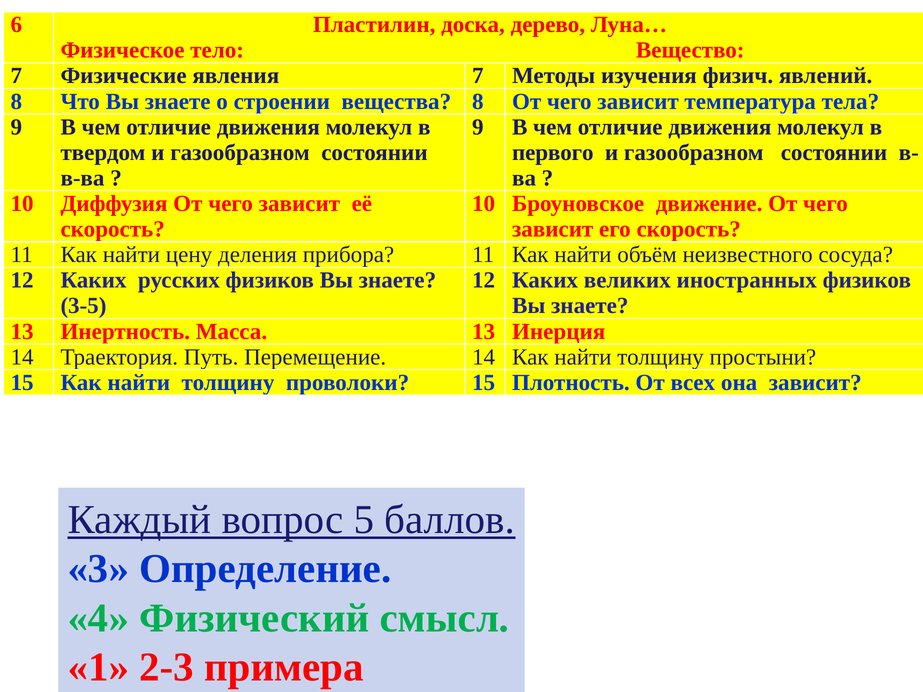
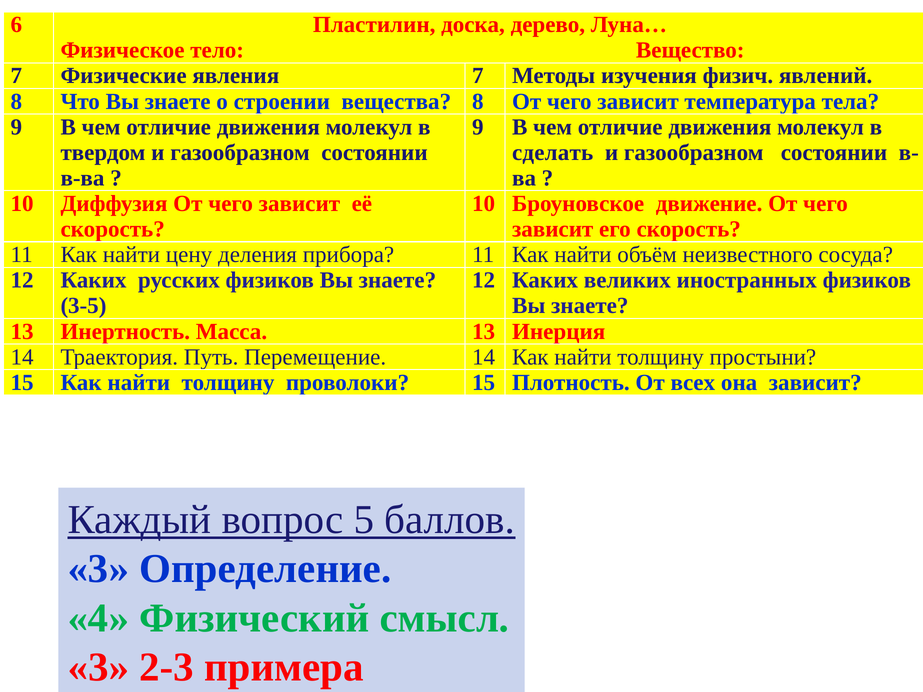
первого: первого -> сделать
1 at (98, 668): 1 -> 3
